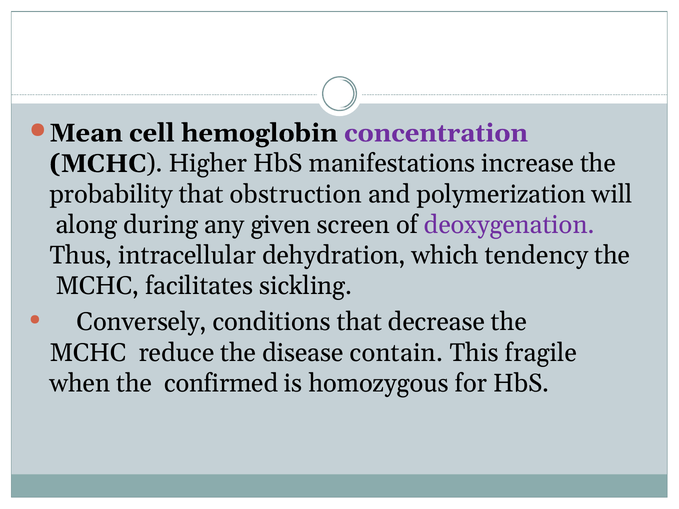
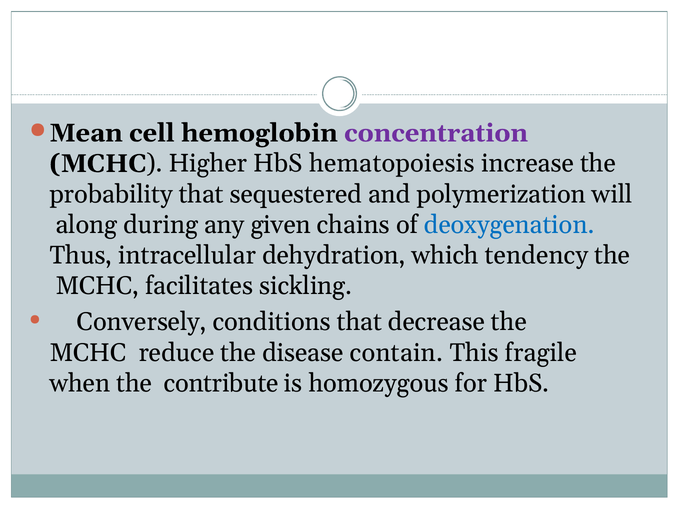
manifestations: manifestations -> hematopoiesis
obstruction: obstruction -> sequestered
screen: screen -> chains
deoxygenation colour: purple -> blue
confirmed: confirmed -> contribute
